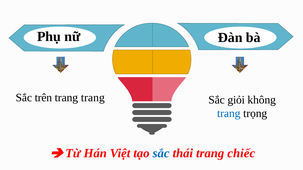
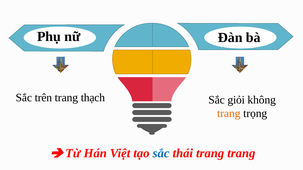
trang trang: trang -> thạch
trang at (229, 114) colour: blue -> orange
trang chiếc: chiếc -> trang
